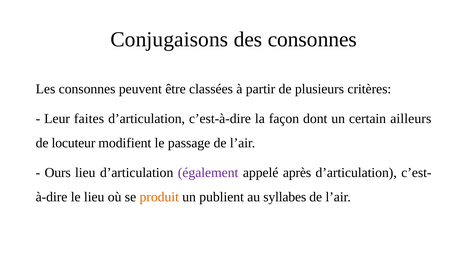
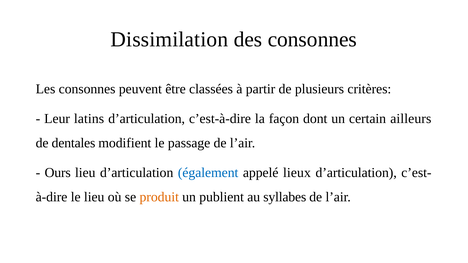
Conjugaisons: Conjugaisons -> Dissimilation
faites: faites -> latins
locuteur: locuteur -> dentales
également colour: purple -> blue
après: après -> lieux
